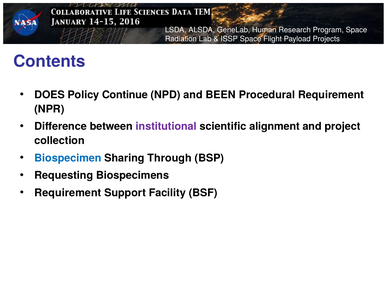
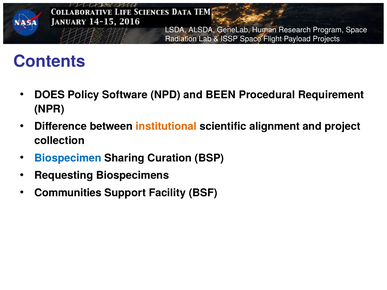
Continue: Continue -> Software
institutional colour: purple -> orange
Through: Through -> Curation
Requirement at (68, 193): Requirement -> Communities
